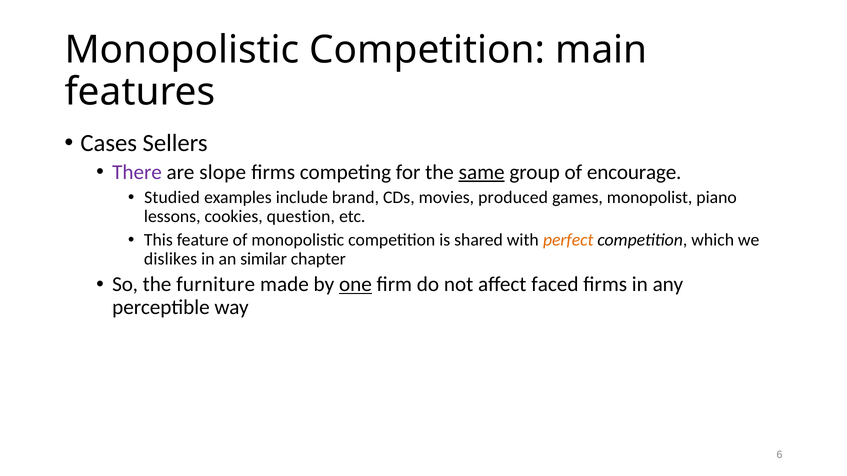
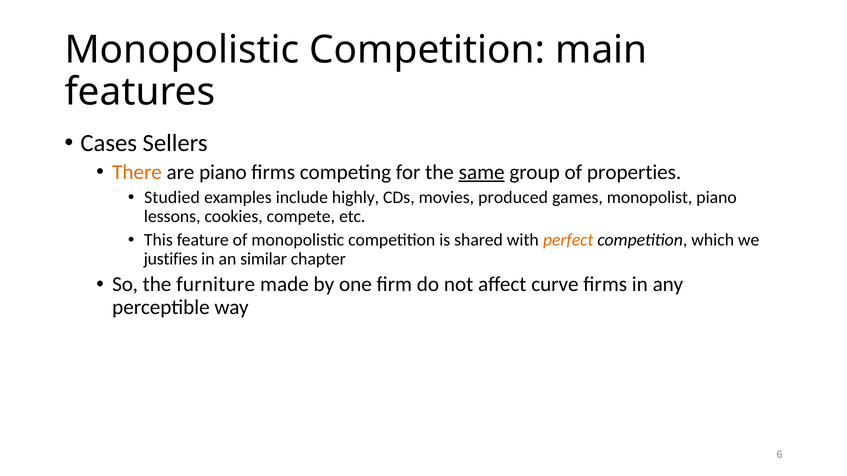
There colour: purple -> orange
are slope: slope -> piano
encourage: encourage -> properties
brand: brand -> highly
question: question -> compete
dislikes: dislikes -> justifies
one underline: present -> none
faced: faced -> curve
